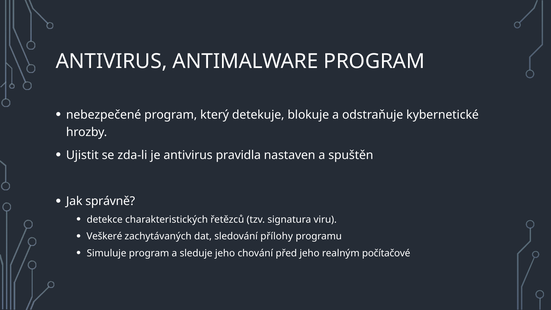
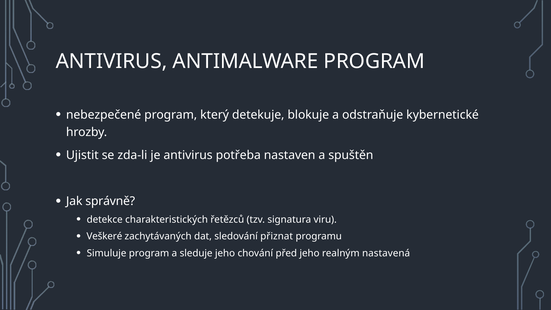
pravidla: pravidla -> potřeba
přílohy: přílohy -> přiznat
počítačové: počítačové -> nastavená
